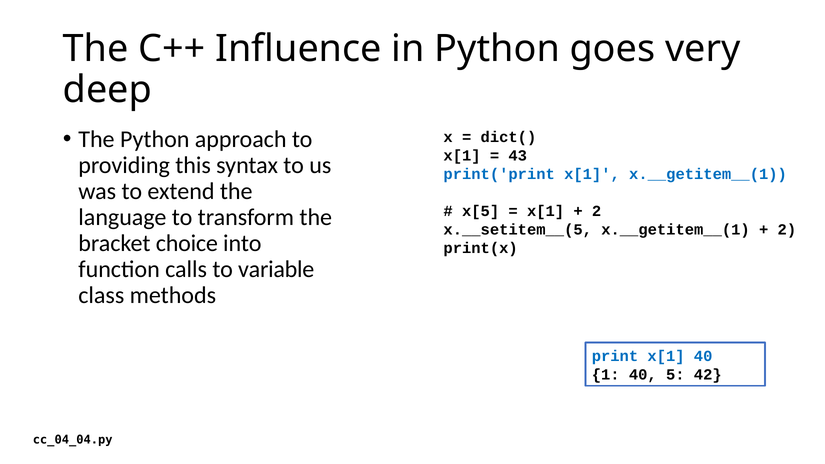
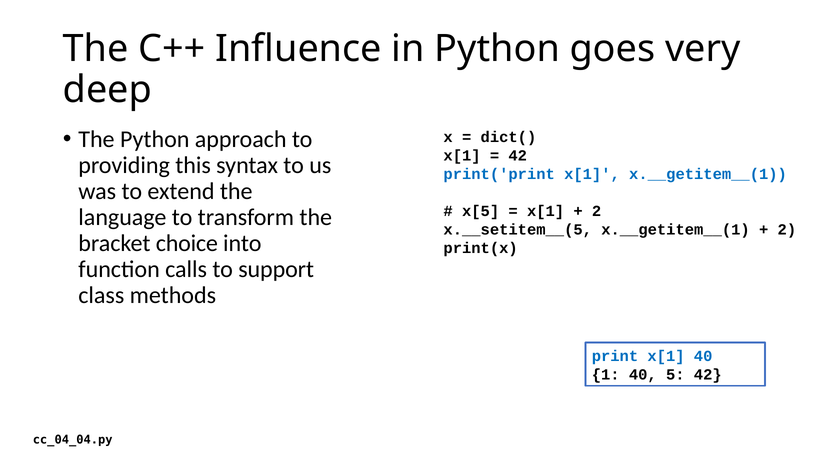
43 at (518, 155): 43 -> 42
variable: variable -> support
